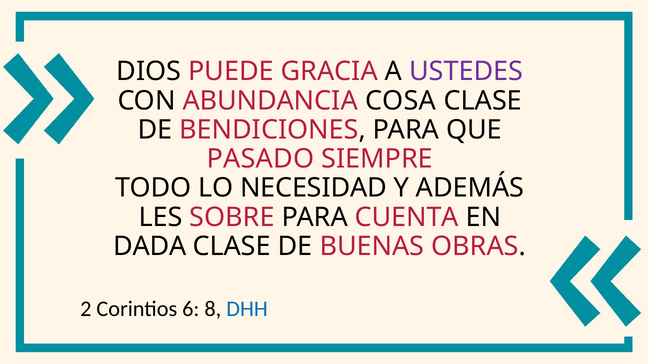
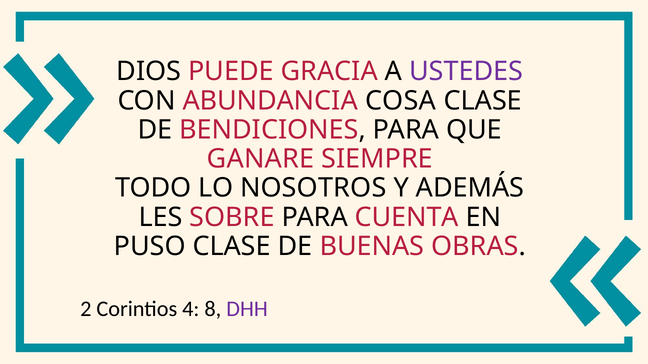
PASADO: PASADO -> GANARE
NECESIDAD: NECESIDAD -> NOSOTROS
DADA: DADA -> PUSO
6: 6 -> 4
DHH colour: blue -> purple
